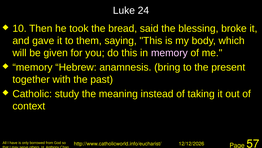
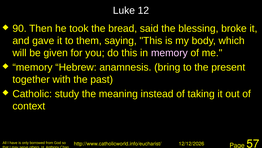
24: 24 -> 12
10: 10 -> 90
